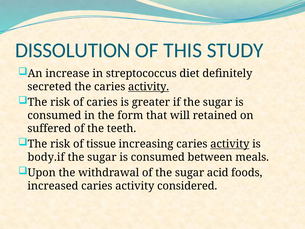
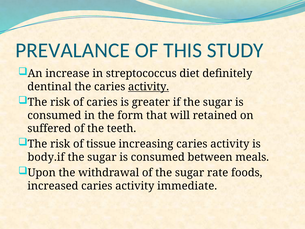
DISSOLUTION: DISSOLUTION -> PREVALANCE
secreted: secreted -> dentinal
activity at (230, 144) underline: present -> none
acid: acid -> rate
considered: considered -> immediate
